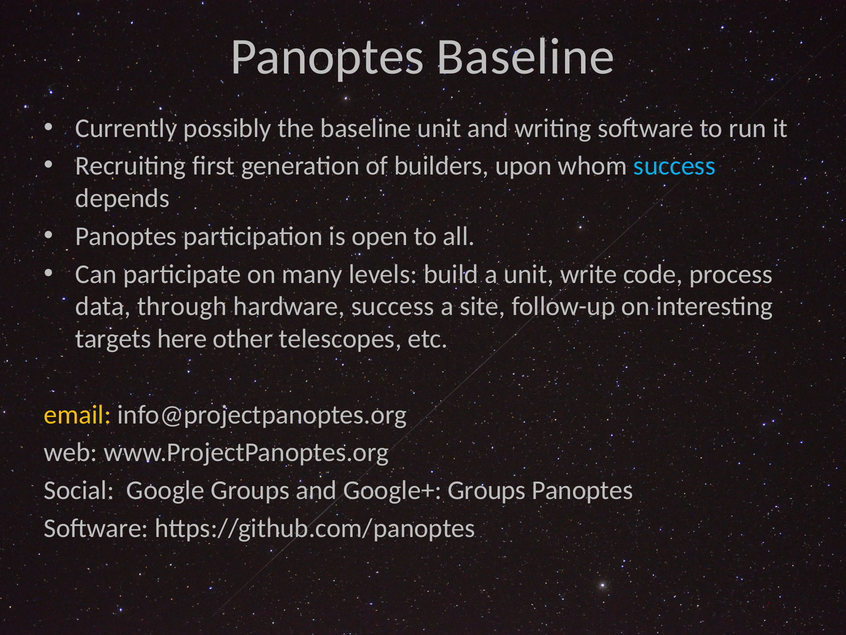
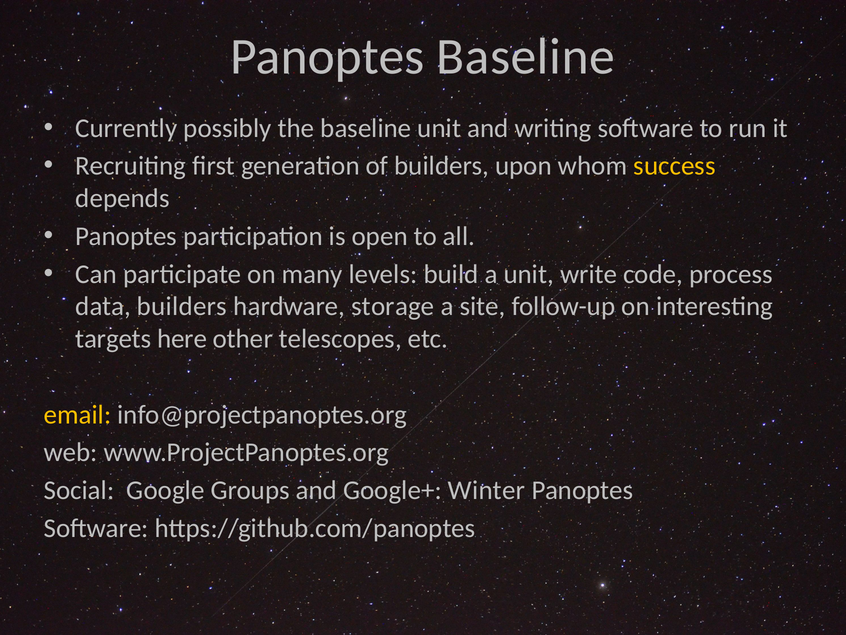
success at (675, 166) colour: light blue -> yellow
data through: through -> builders
hardware success: success -> storage
Google+ Groups: Groups -> Winter
